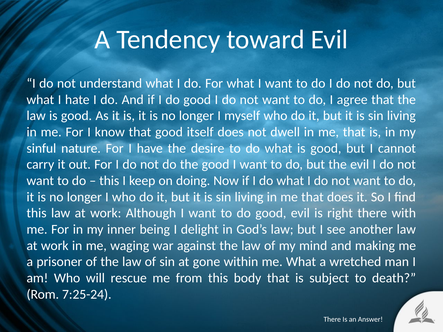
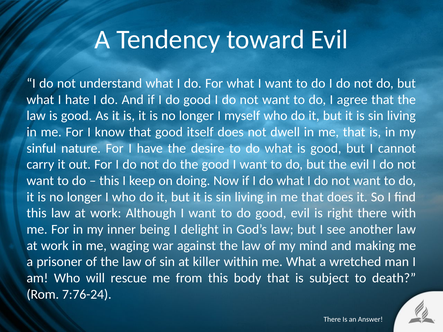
gone: gone -> killer
7:25-24: 7:25-24 -> 7:76-24
